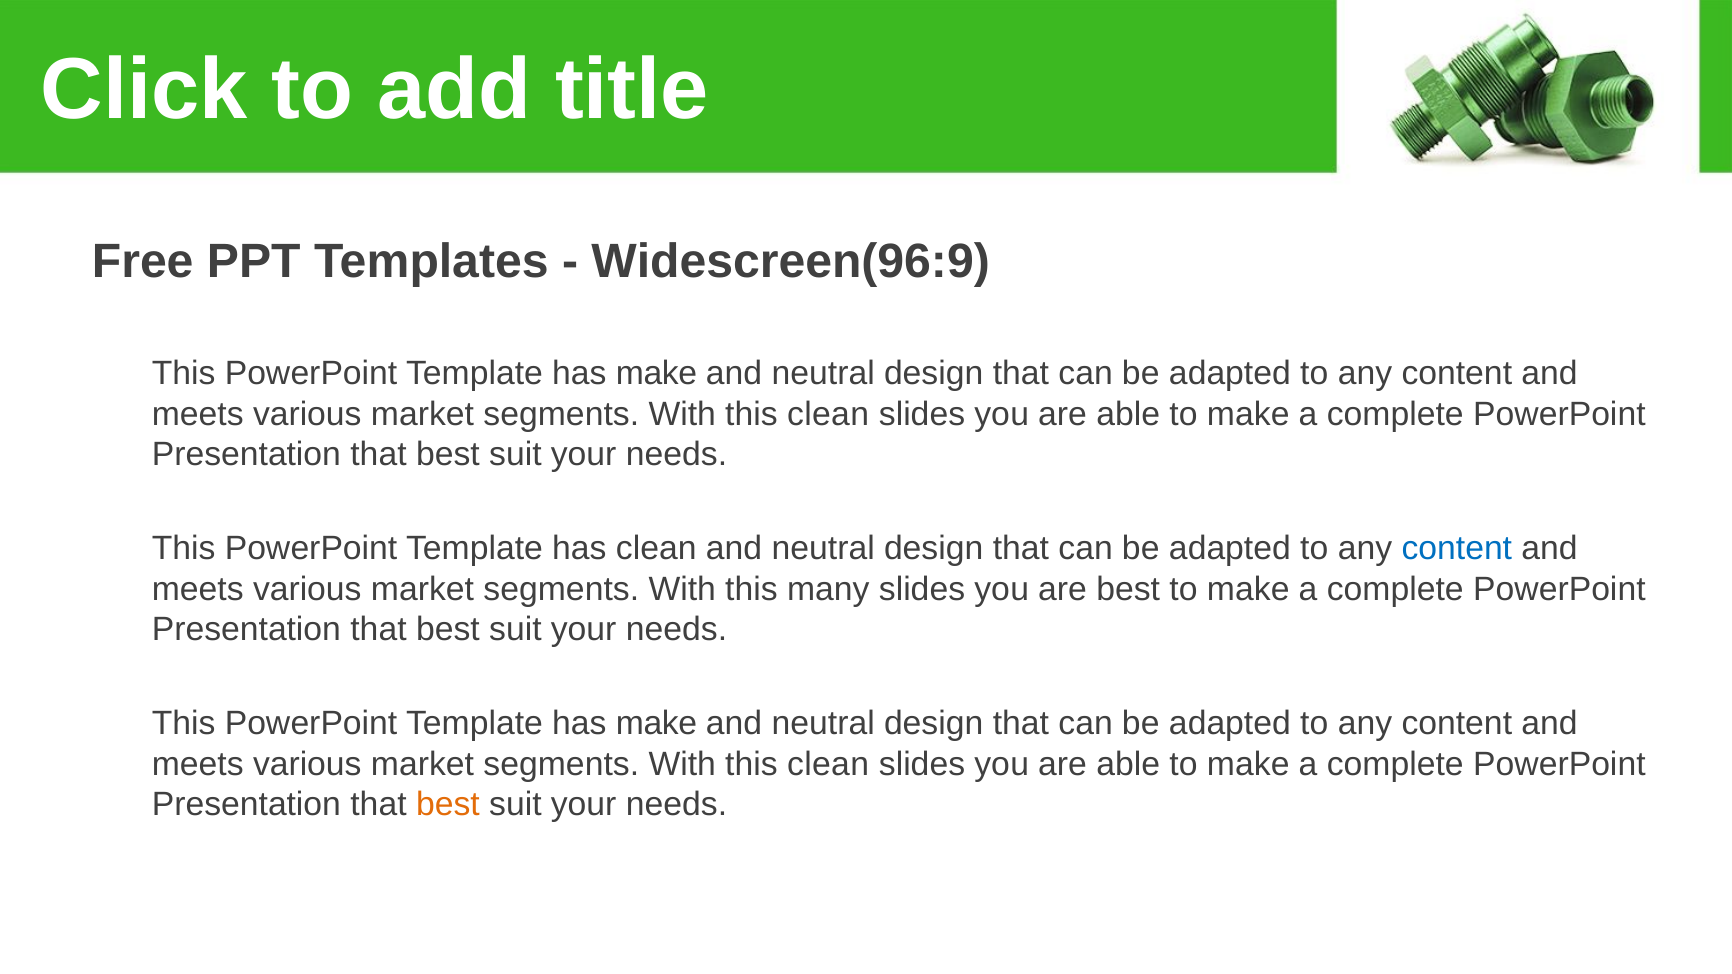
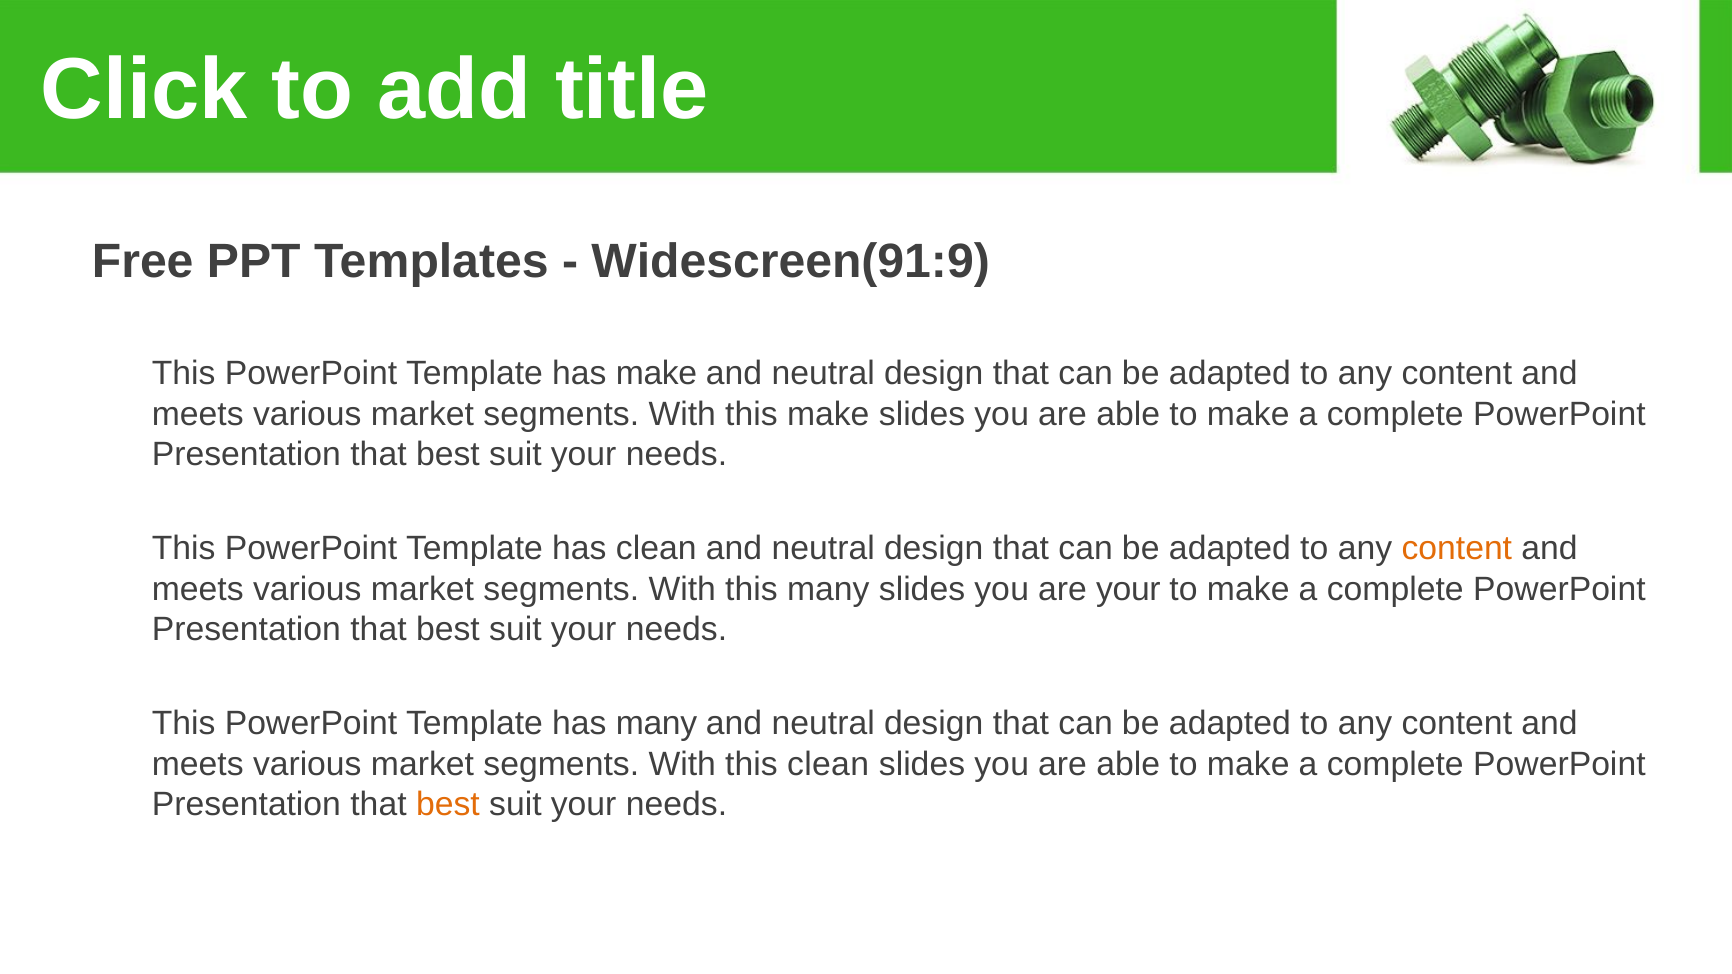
Widescreen(96:9: Widescreen(96:9 -> Widescreen(91:9
clean at (828, 414): clean -> make
content at (1457, 549) colour: blue -> orange
are best: best -> your
make at (656, 724): make -> many
